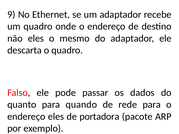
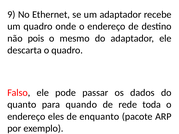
não eles: eles -> pois
rede para: para -> toda
portadora: portadora -> enquanto
